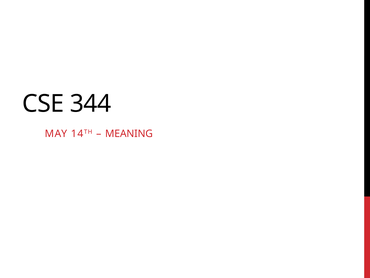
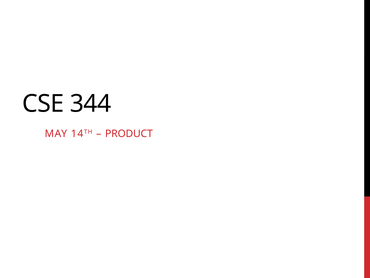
MEANING: MEANING -> PRODUCT
